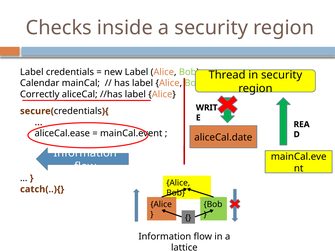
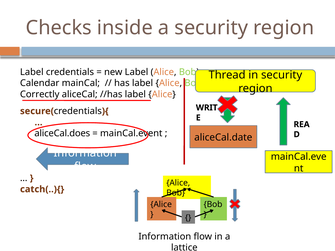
aliceCal.ease: aliceCal.ease -> aliceCal.does
